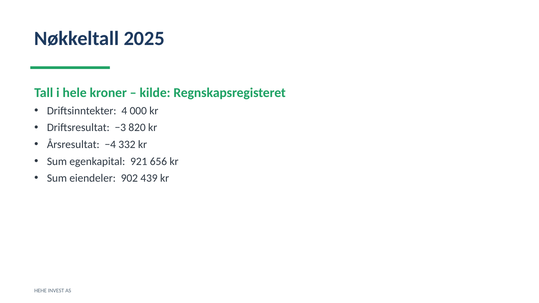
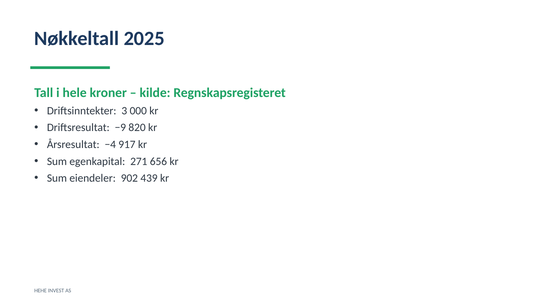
4: 4 -> 3
−3: −3 -> −9
332: 332 -> 917
921: 921 -> 271
